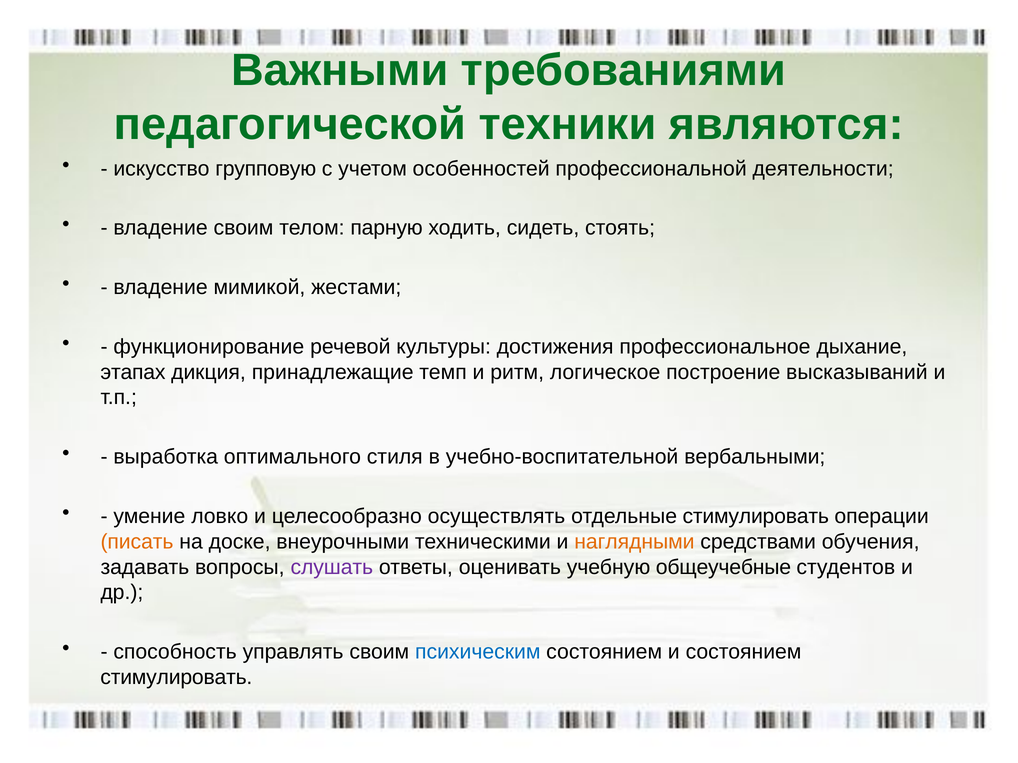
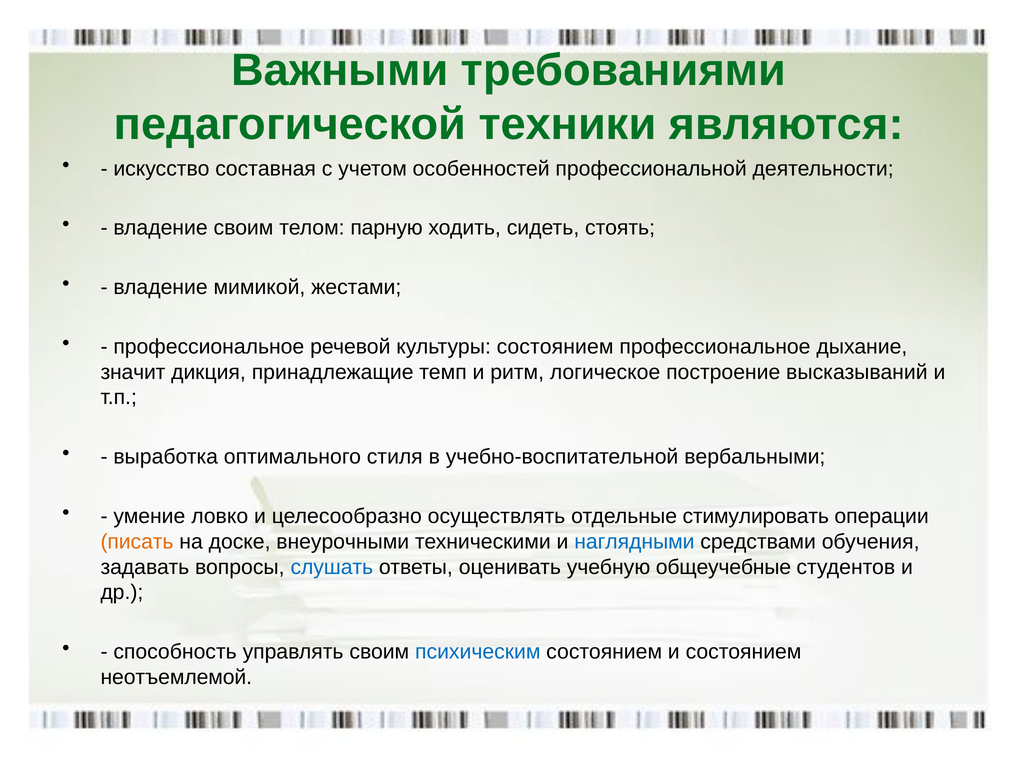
групповую: групповую -> составная
функционирование at (209, 347): функционирование -> профессиональное
культуры достижения: достижения -> состоянием
этапах: этапах -> значит
наглядными colour: orange -> blue
слушать colour: purple -> blue
стимулировать at (176, 678): стимулировать -> неотъемлемой
